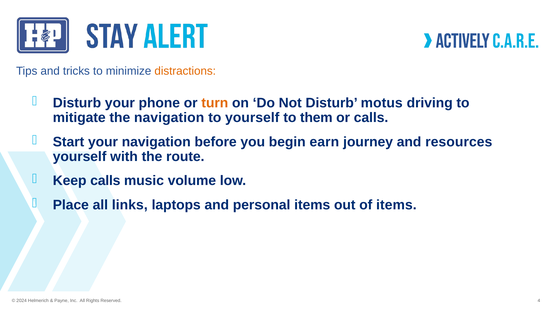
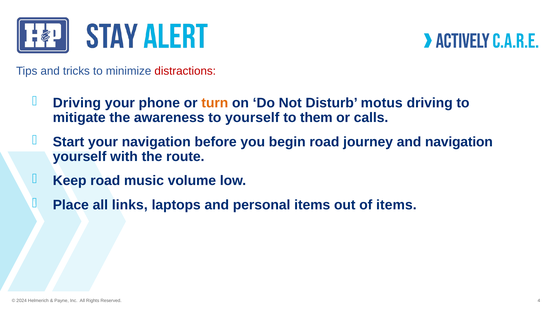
distractions colour: orange -> red
Disturb at (77, 103): Disturb -> Driving
the navigation: navigation -> awareness
begin earn: earn -> road
and resources: resources -> navigation
Keep calls: calls -> road
